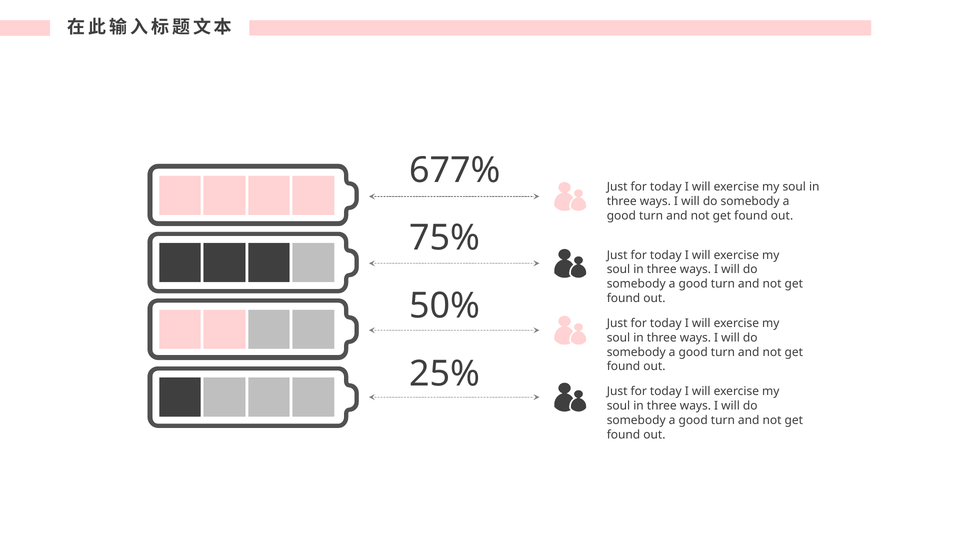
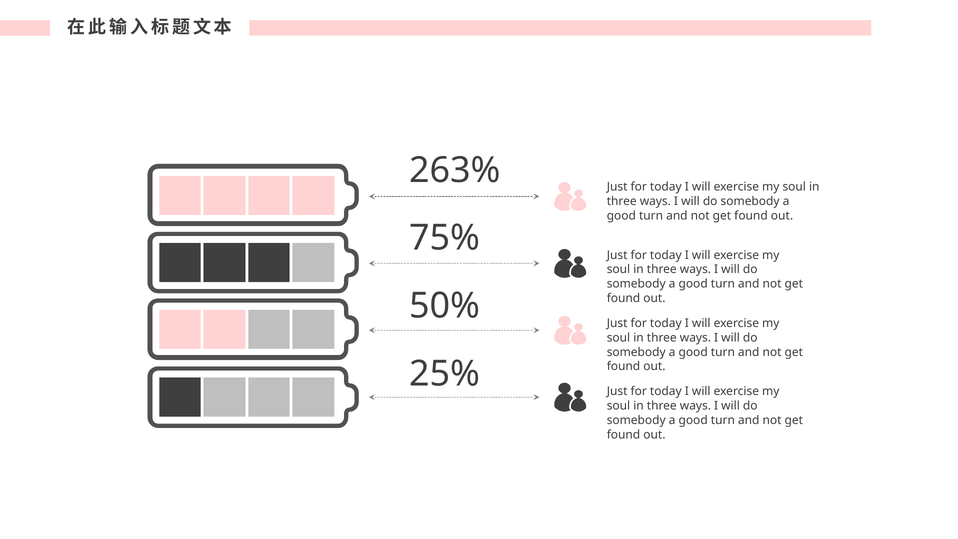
677%: 677% -> 263%
